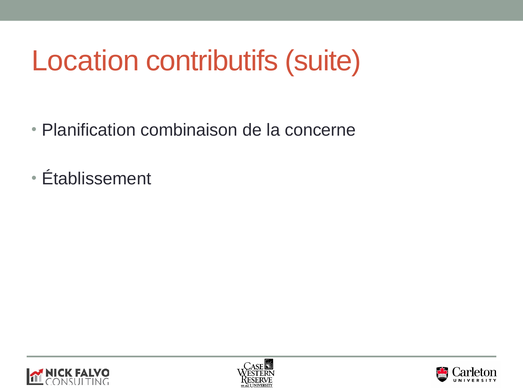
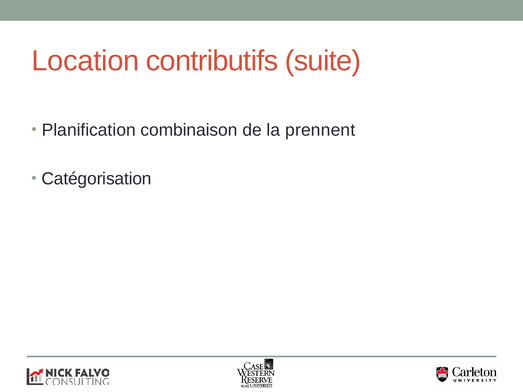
concerne: concerne -> prennent
Établissement: Établissement -> Catégorisation
